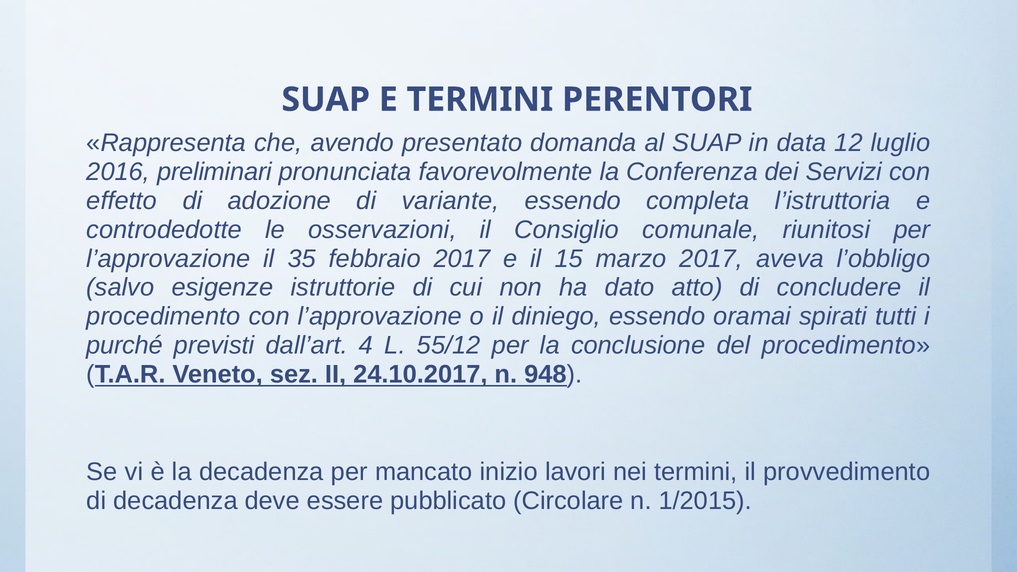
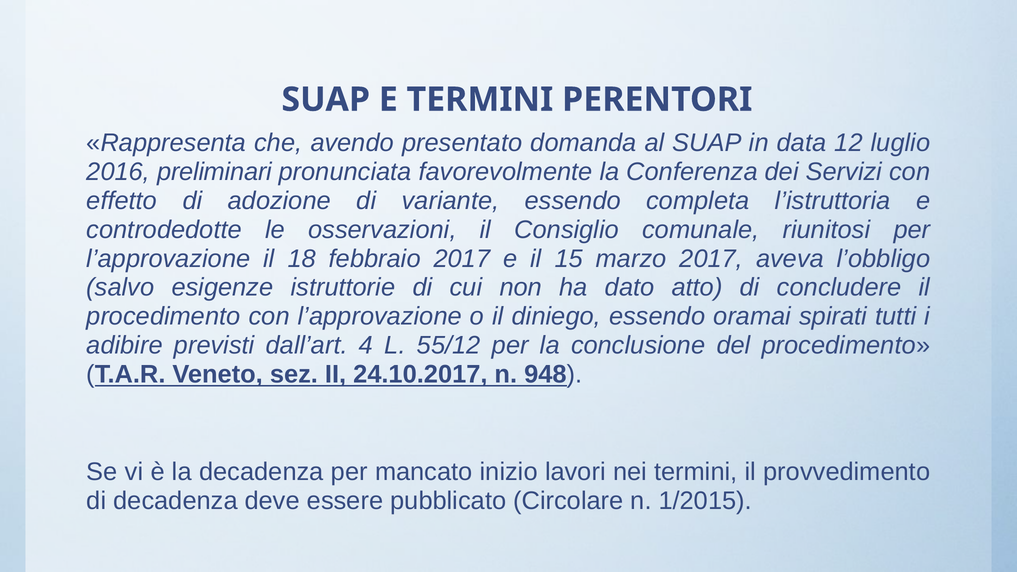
35: 35 -> 18
purché: purché -> adibire
